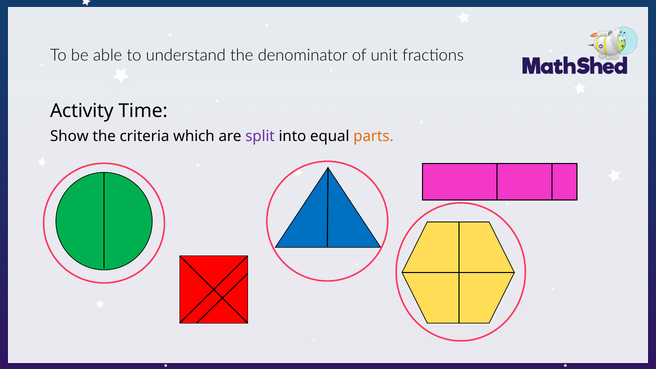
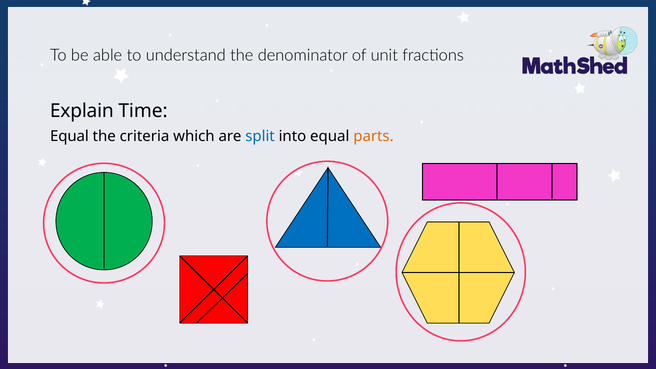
Activity: Activity -> Explain
Show at (69, 136): Show -> Equal
split colour: purple -> blue
